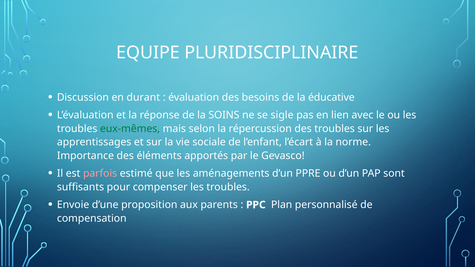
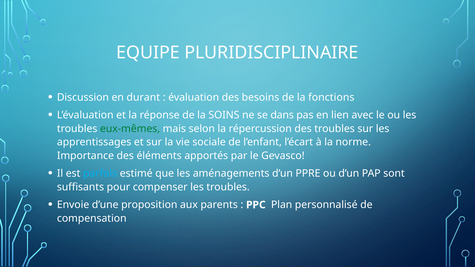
éducative: éducative -> fonctions
sigle: sigle -> dans
parfois colour: pink -> light blue
